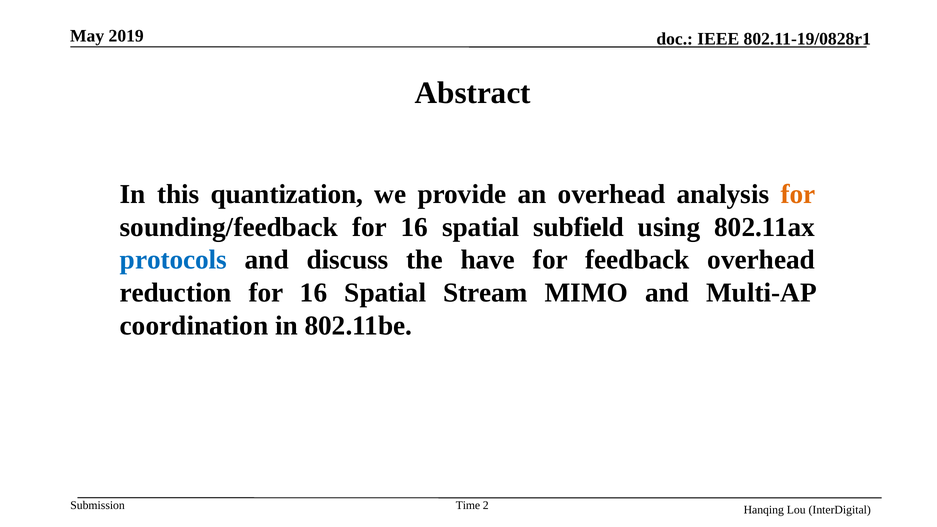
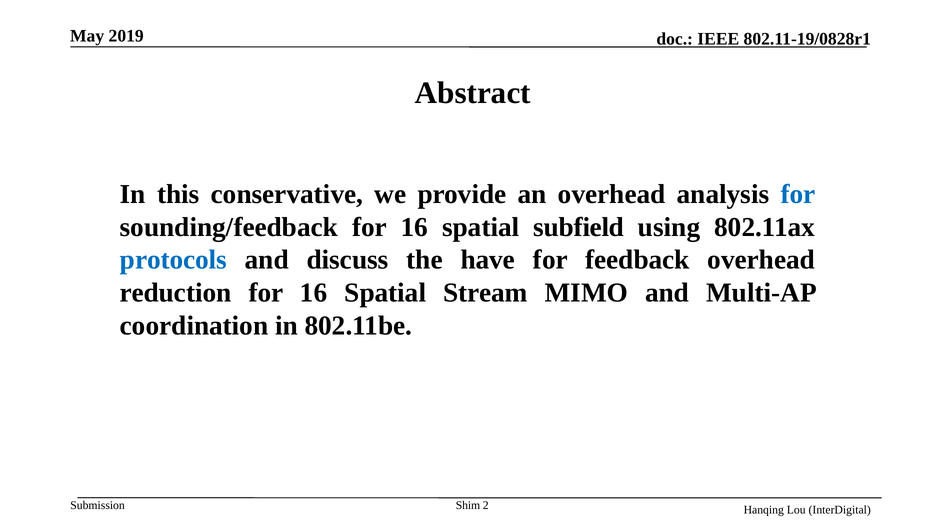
quantization: quantization -> conservative
for at (798, 194) colour: orange -> blue
Time: Time -> Shim
